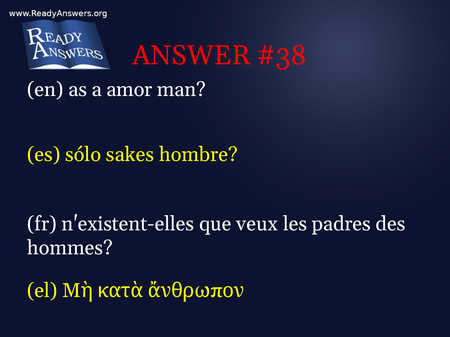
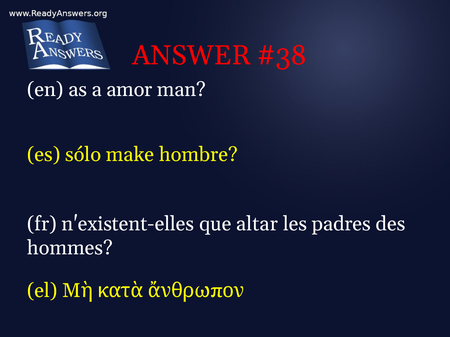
sakes: sakes -> make
veux: veux -> altar
